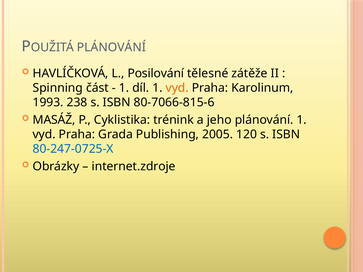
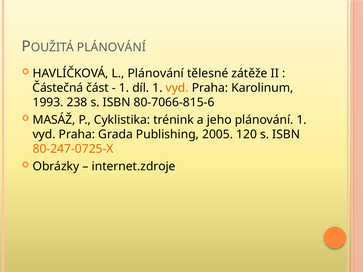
L Posilování: Posilování -> Plánování
Spinning: Spinning -> Částečná
80-247-0725-X colour: blue -> orange
